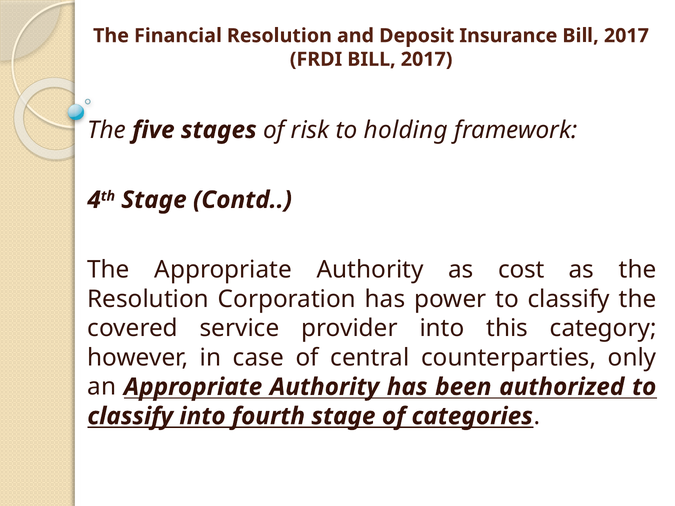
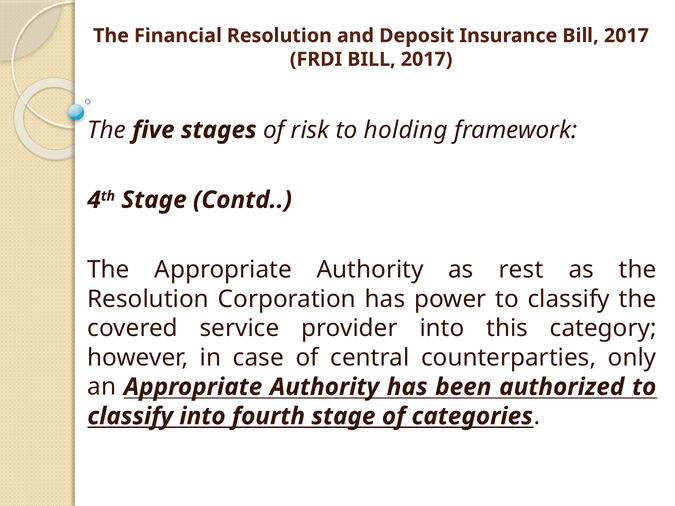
cost: cost -> rest
